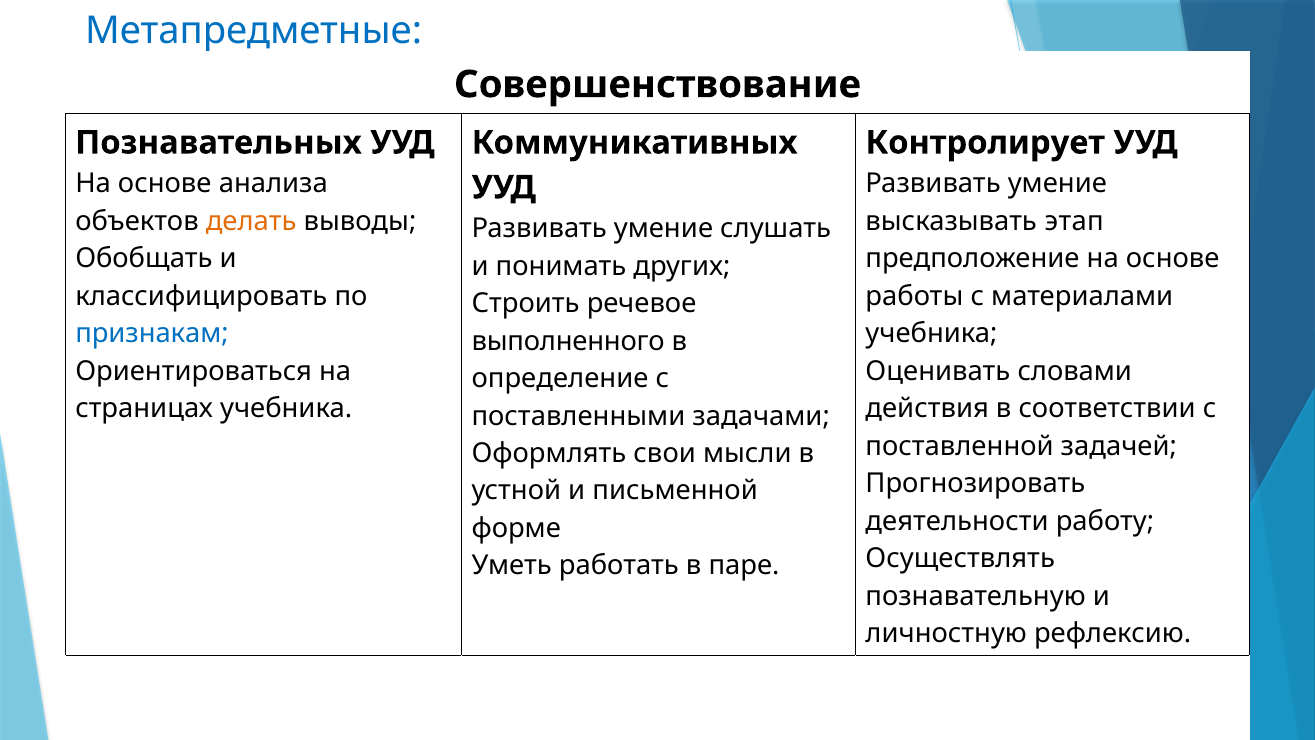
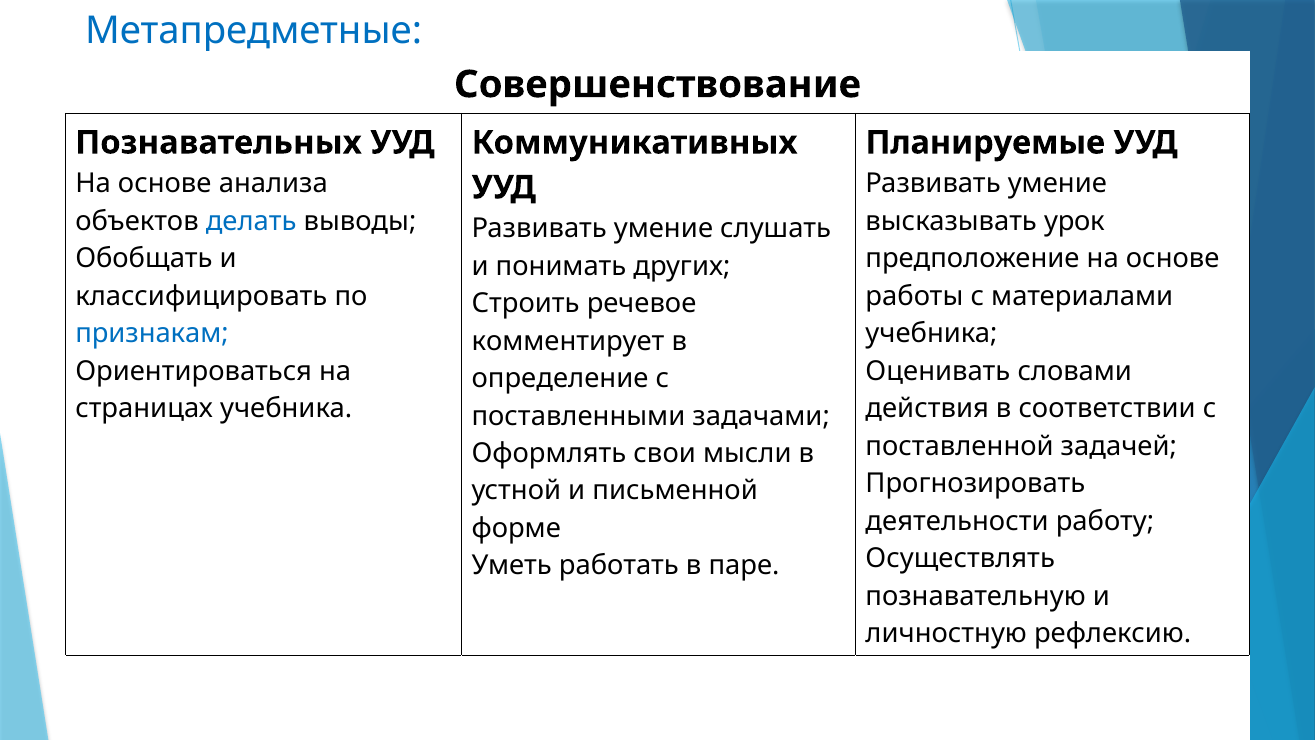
Контролирует: Контролирует -> Планируемые
делать colour: orange -> blue
этап: этап -> урок
выполненного: выполненного -> комментирует
